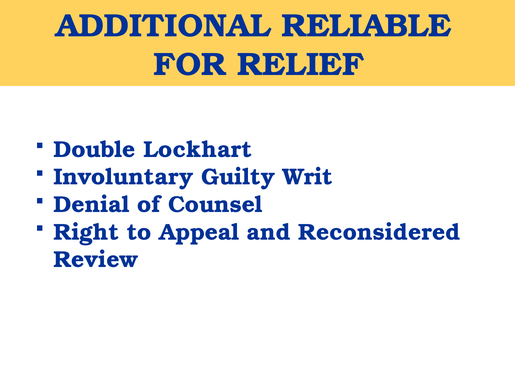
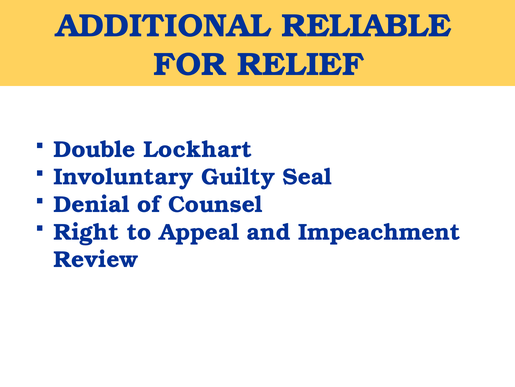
Writ: Writ -> Seal
Reconsidered: Reconsidered -> Impeachment
